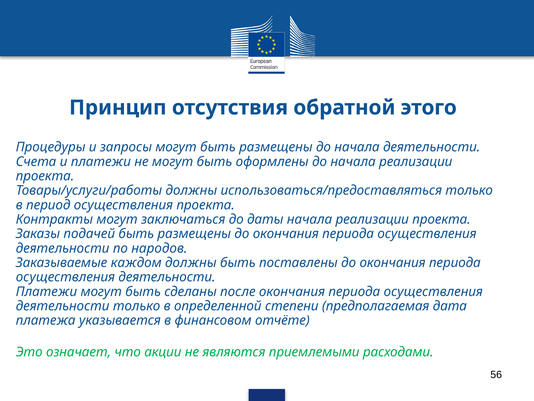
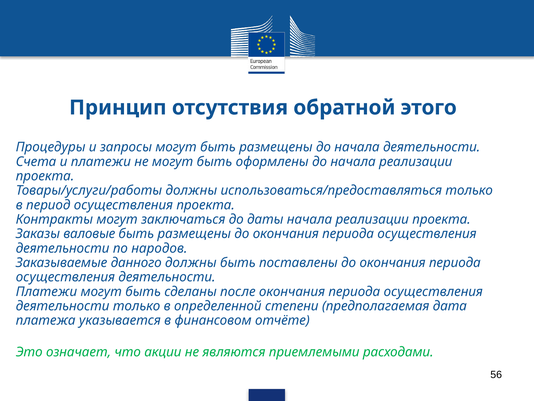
подачей: подачей -> валовые
каждом: каждом -> данного
